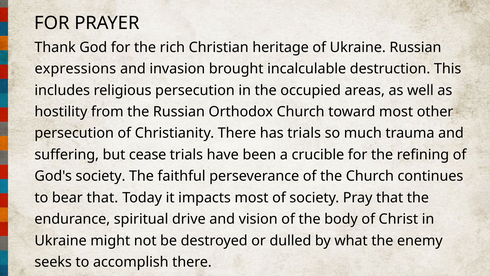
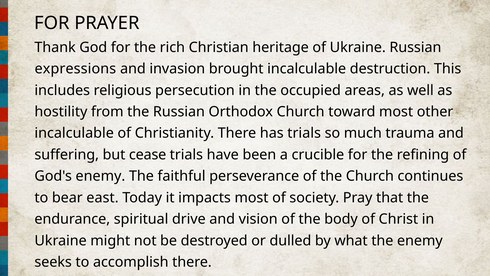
persecution at (74, 133): persecution -> incalculable
God's society: society -> enemy
bear that: that -> east
